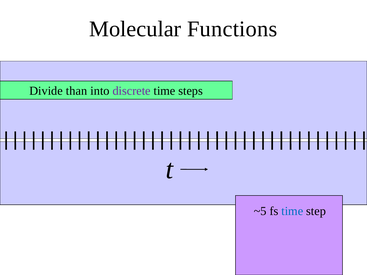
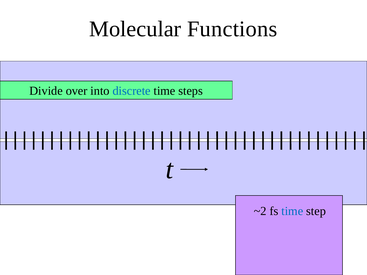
than: than -> over
discrete colour: purple -> blue
~5: ~5 -> ~2
